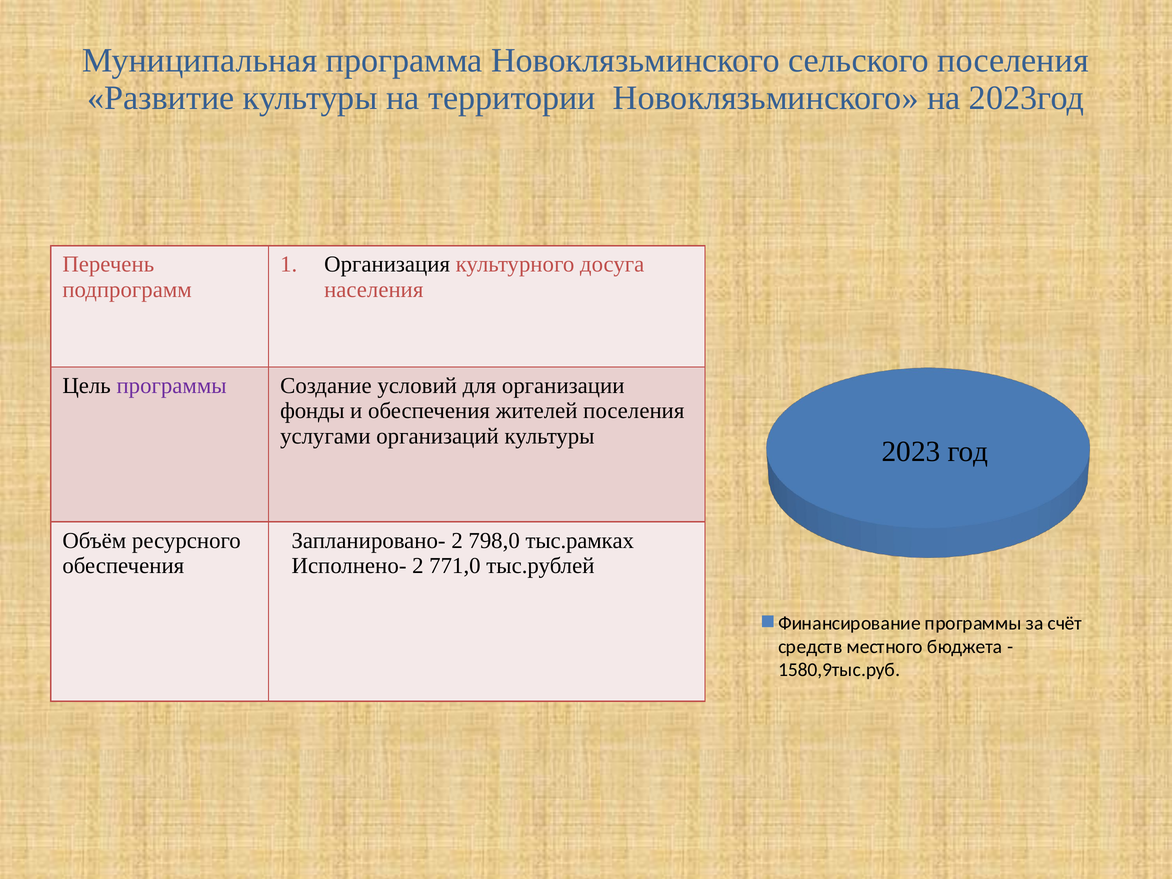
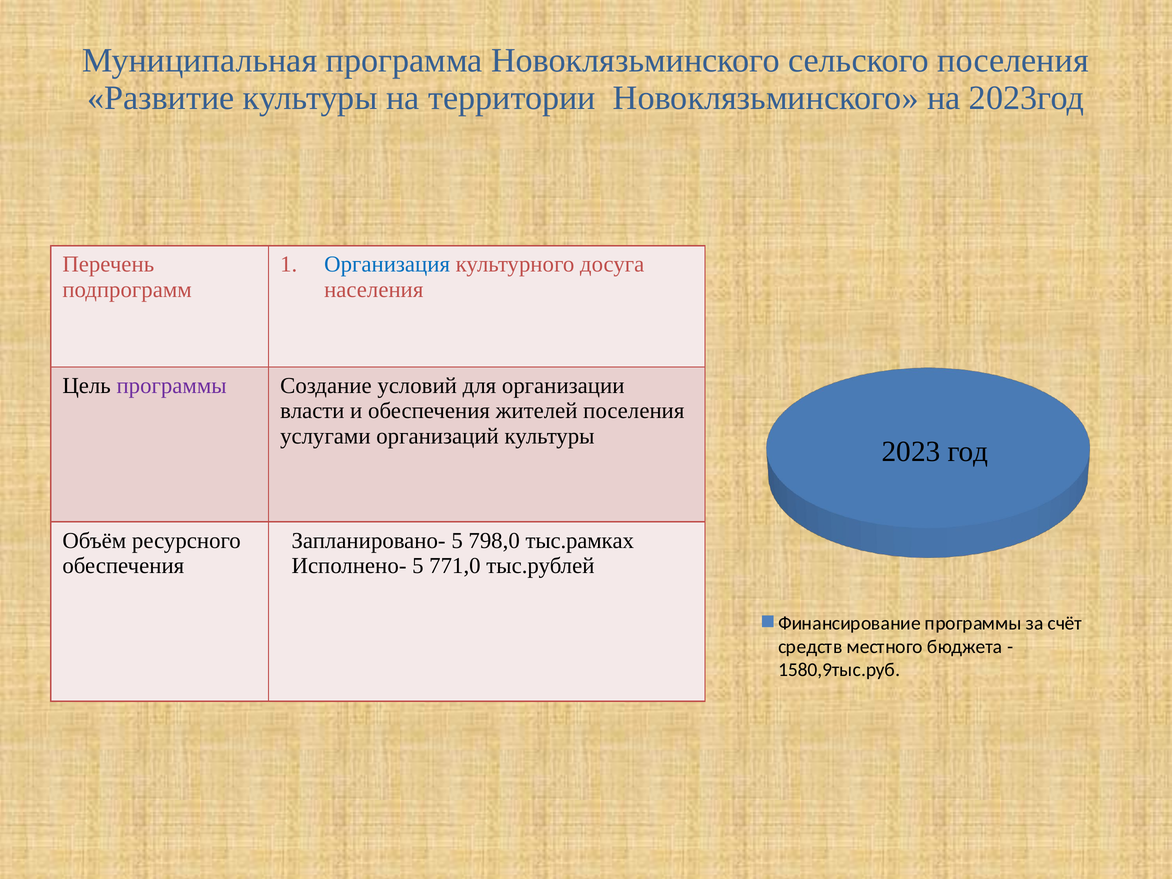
Организация colour: black -> blue
фонды: фонды -> власти
Запланировано- 2: 2 -> 5
Исполнено- 2: 2 -> 5
